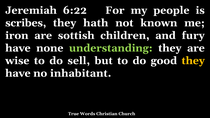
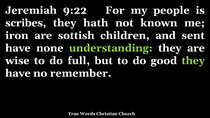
6:22: 6:22 -> 9:22
fury: fury -> sent
sell: sell -> full
they at (193, 61) colour: yellow -> light green
inhabitant: inhabitant -> remember
